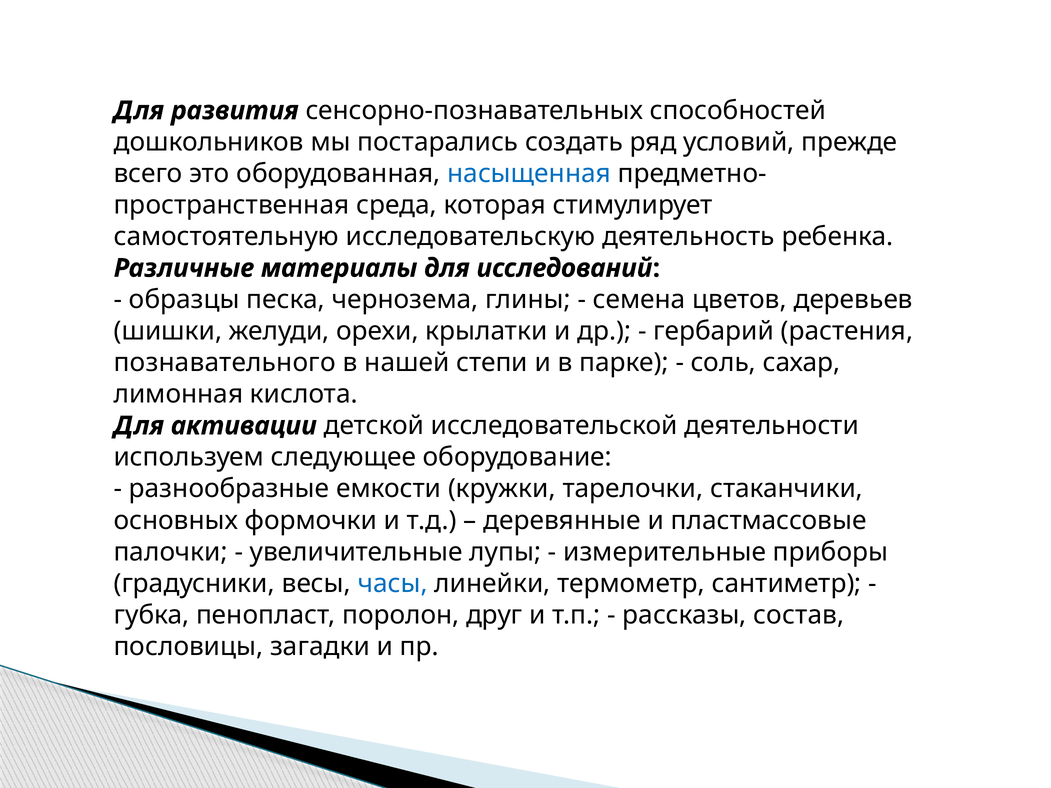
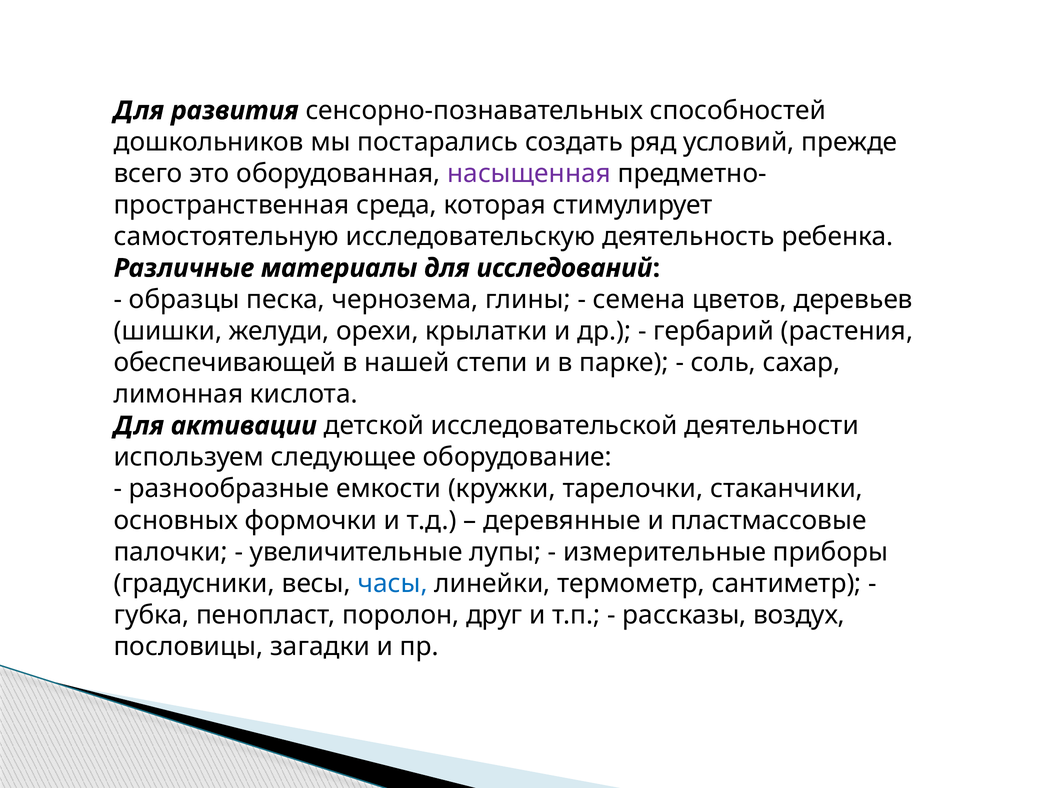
насыщенная colour: blue -> purple
познавательного: познавательного -> обеспечивающей
состав: состав -> воздух
